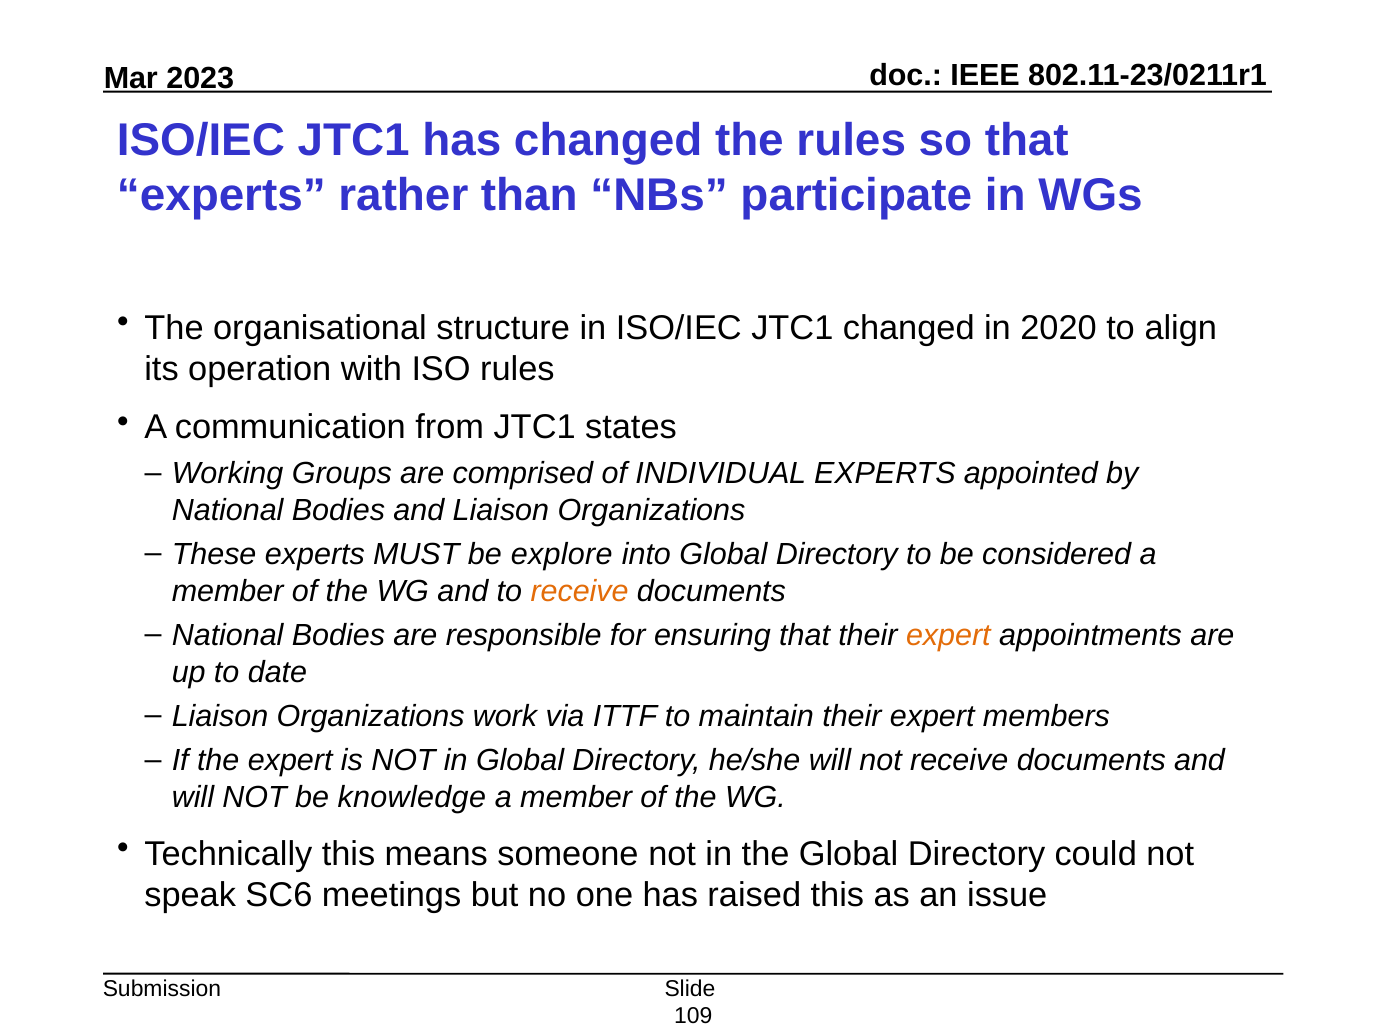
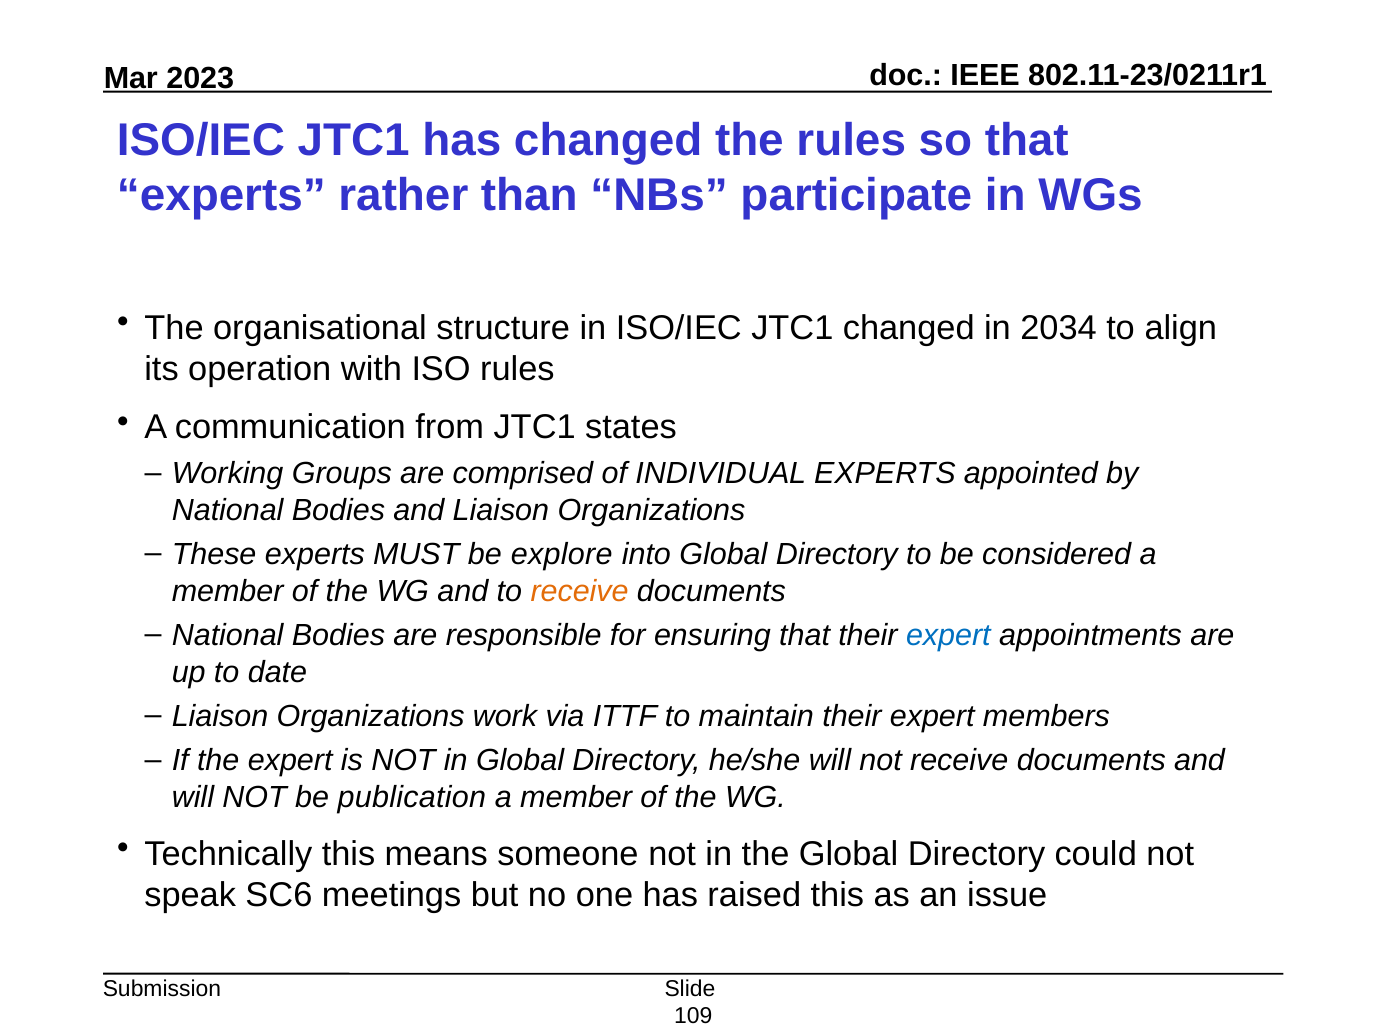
2020: 2020 -> 2034
expert at (948, 636) colour: orange -> blue
knowledge: knowledge -> publication
